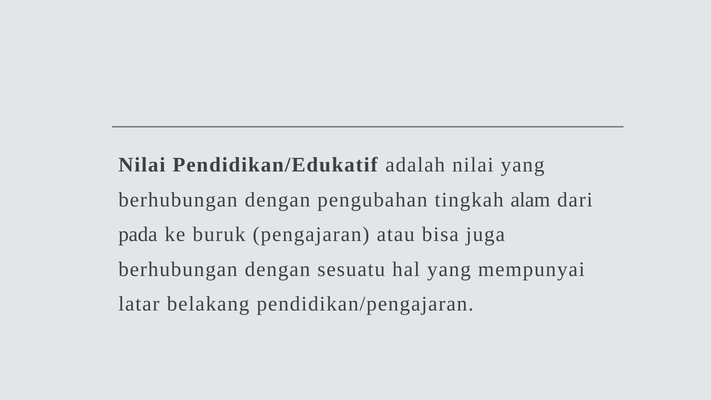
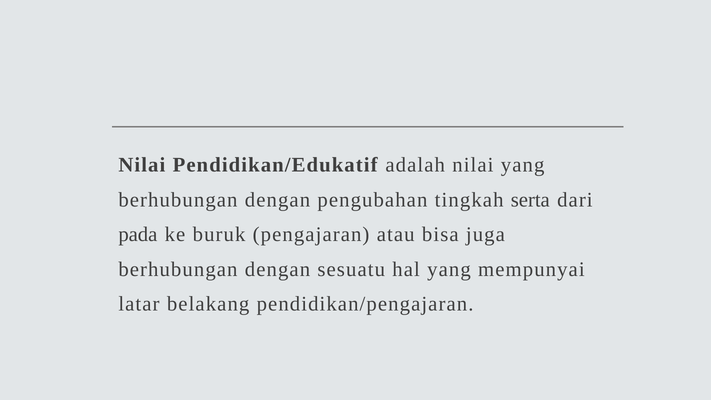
alam: alam -> serta
